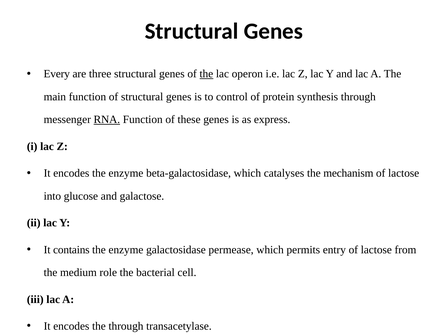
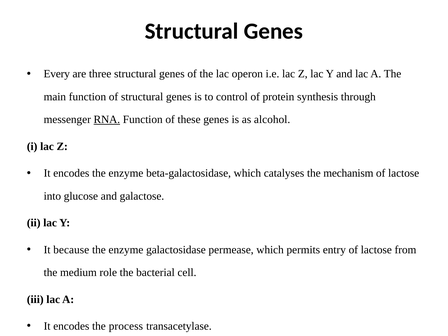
the at (206, 74) underline: present -> none
express: express -> alcohol
contains: contains -> because
the through: through -> process
